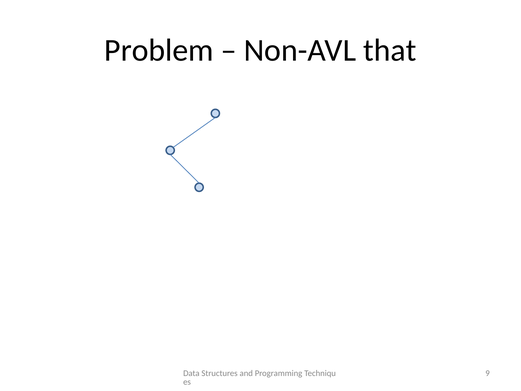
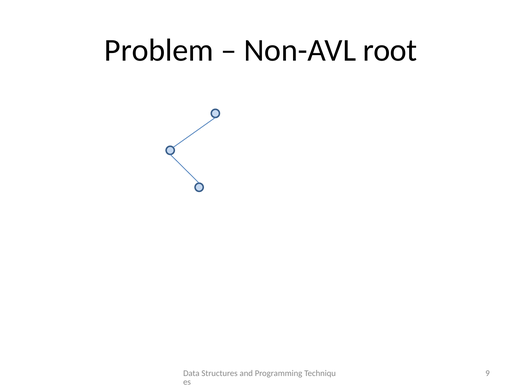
that: that -> root
